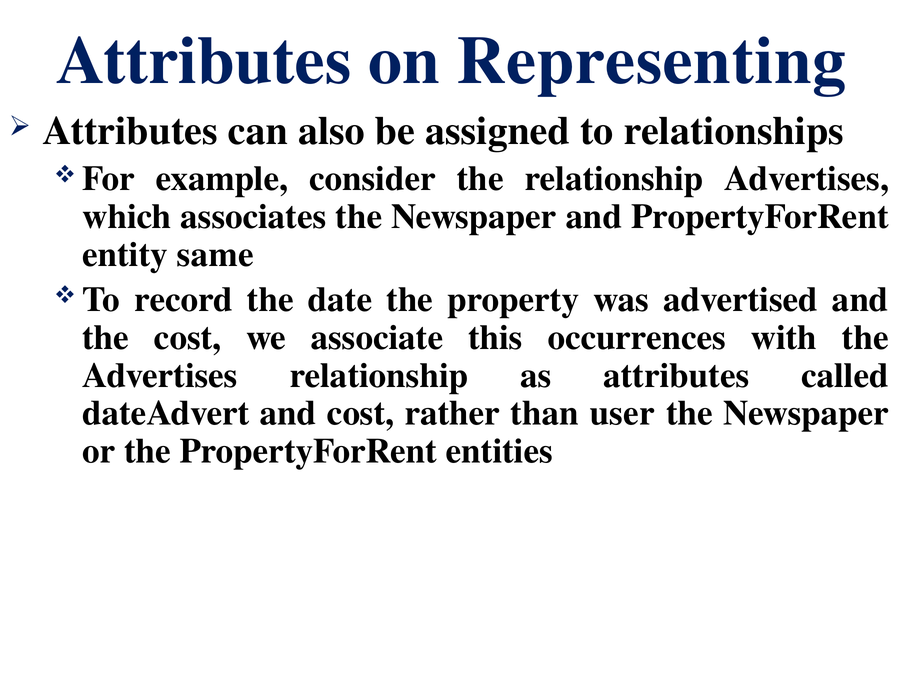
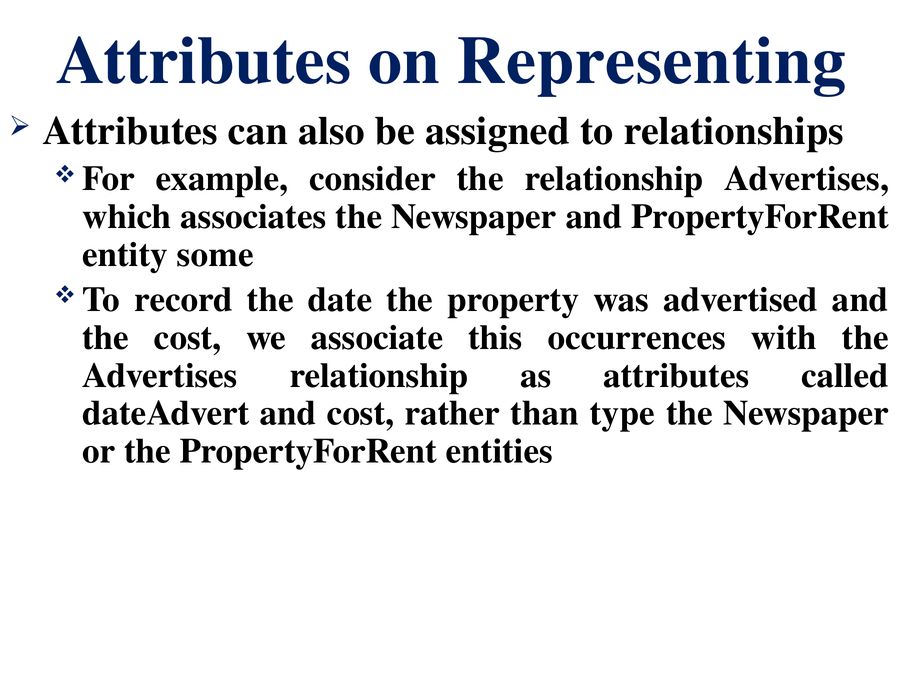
same: same -> some
user: user -> type
